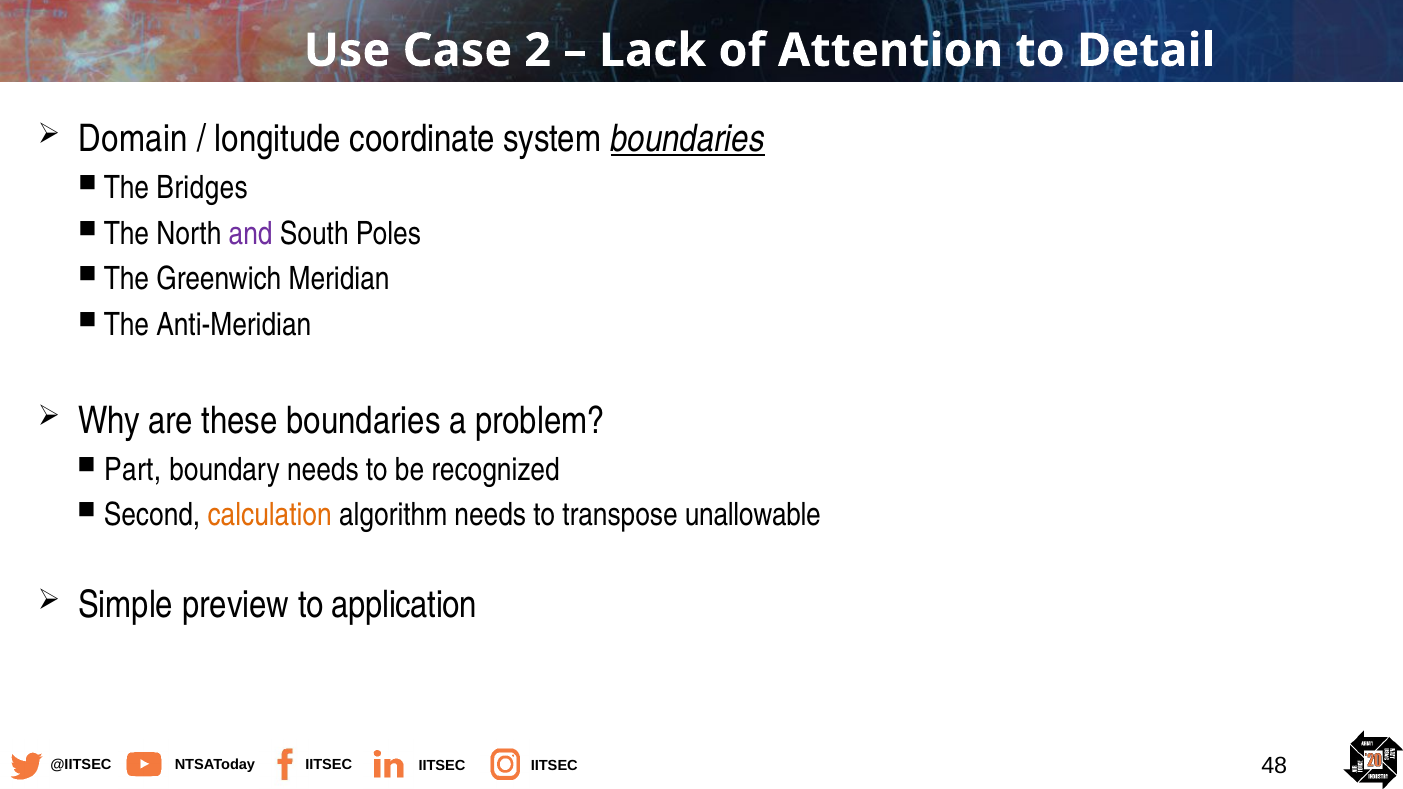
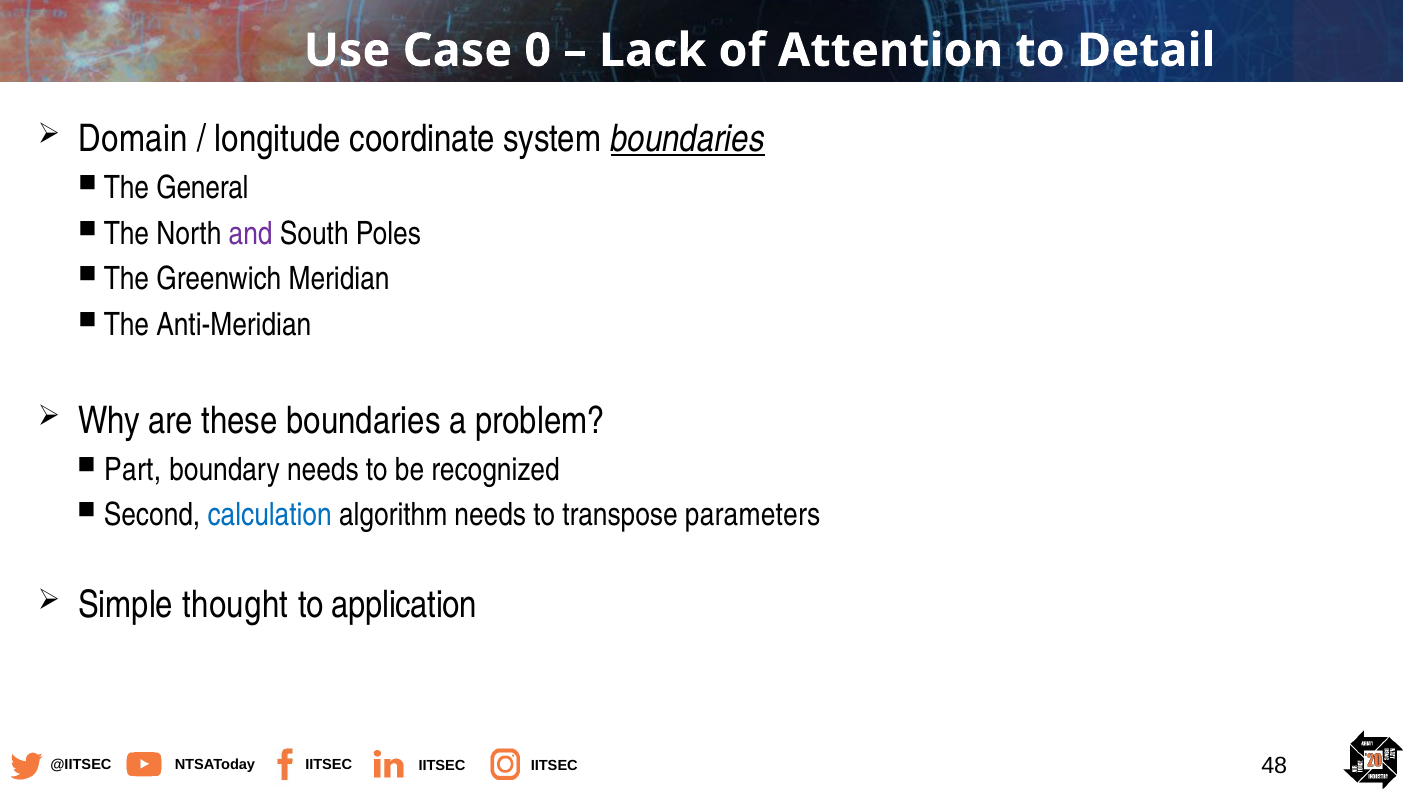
2: 2 -> 0
Bridges: Bridges -> General
calculation colour: orange -> blue
unallowable: unallowable -> parameters
preview: preview -> thought
